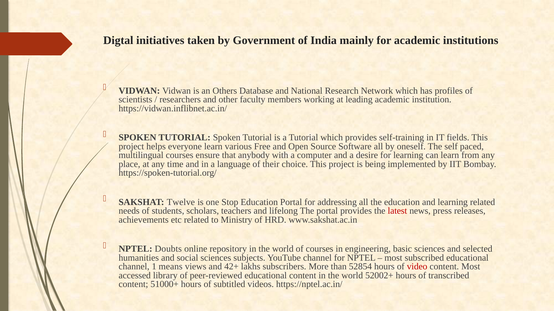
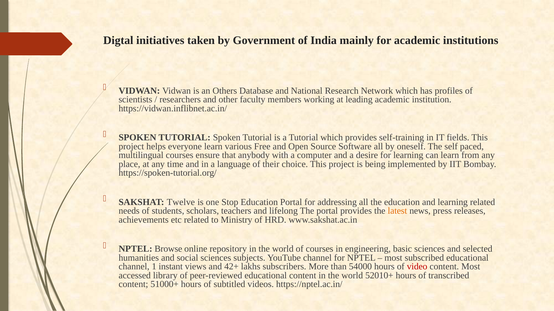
latest colour: red -> orange
Doubts: Doubts -> Browse
means: means -> instant
52854: 52854 -> 54000
52002+: 52002+ -> 52010+
